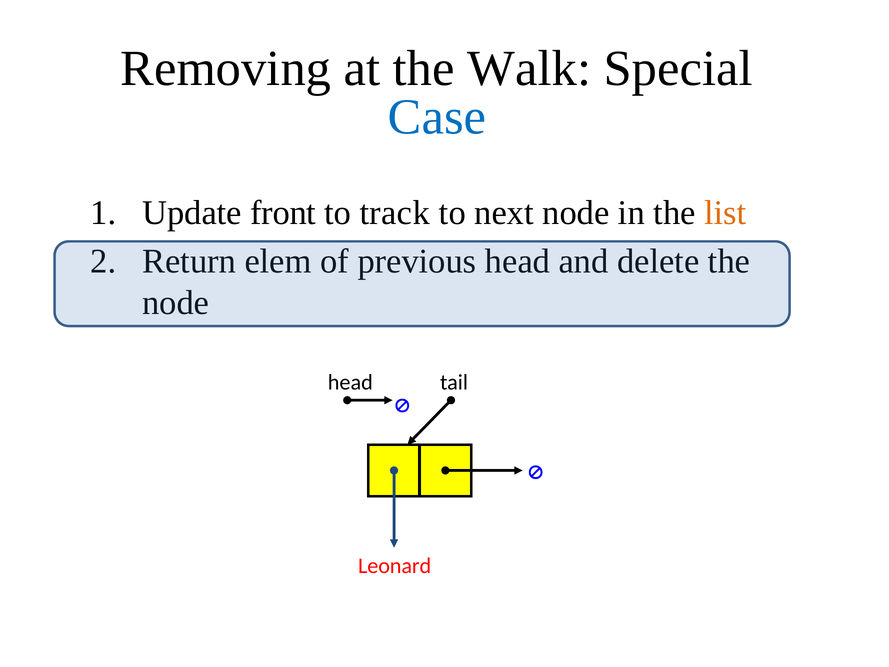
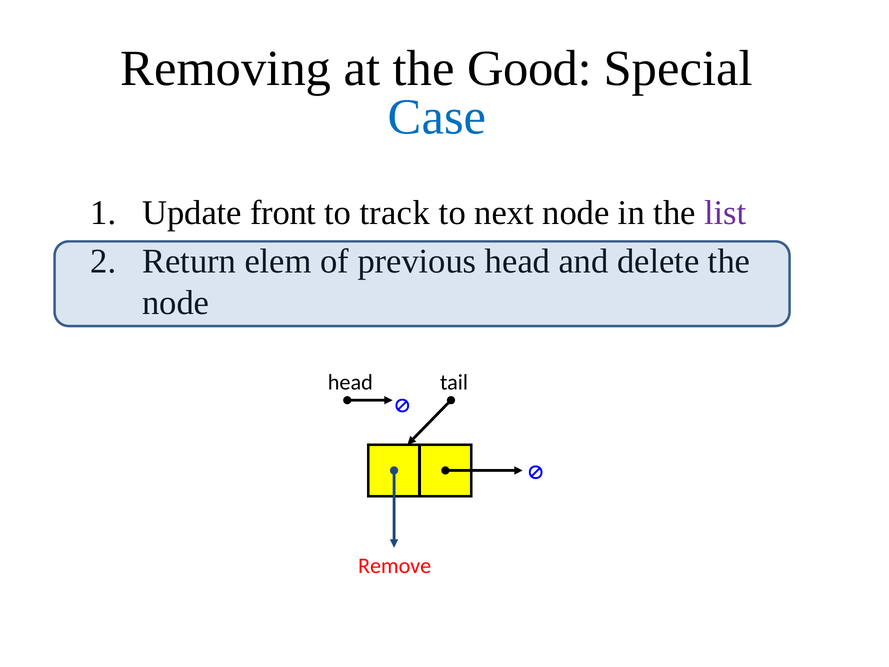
Walk: Walk -> Good
list colour: orange -> purple
Leonard: Leonard -> Remove
